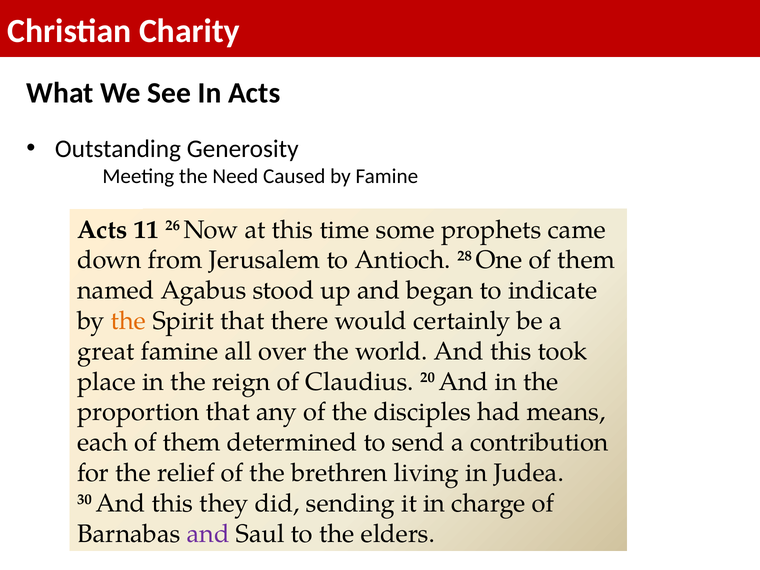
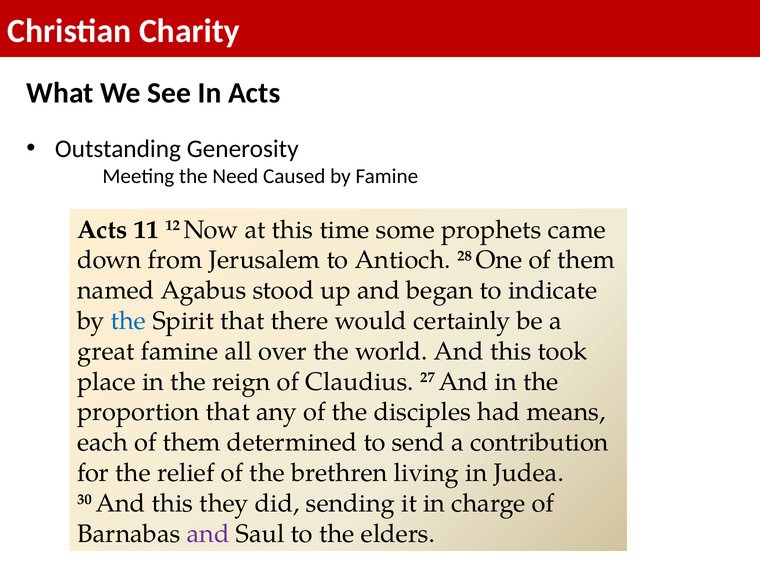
26: 26 -> 12
the at (128, 321) colour: orange -> blue
20: 20 -> 27
